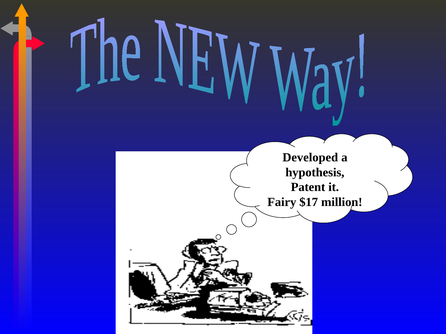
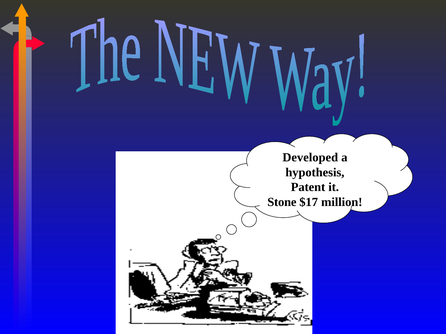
Fairy: Fairy -> Stone
